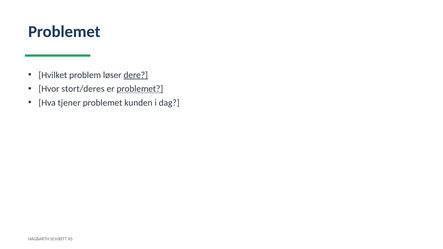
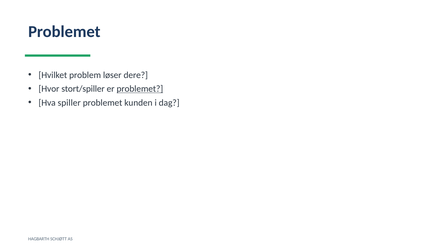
dere underline: present -> none
stort/deres: stort/deres -> stort/spiller
tjener: tjener -> spiller
